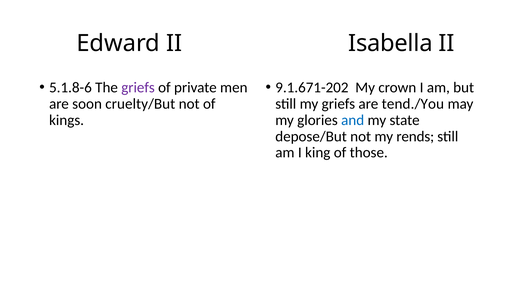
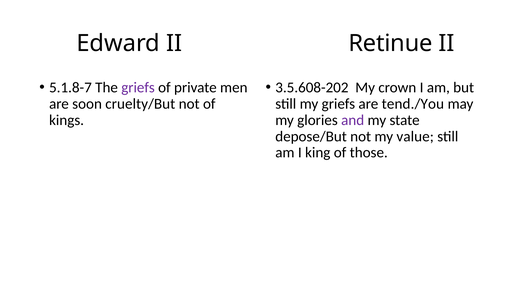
Isabella: Isabella -> Retinue
5.1.8-6: 5.1.8-6 -> 5.1.8-7
9.1.671-202: 9.1.671-202 -> 3.5.608-202
and colour: blue -> purple
rends: rends -> value
